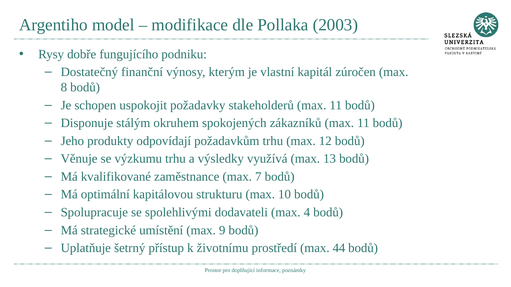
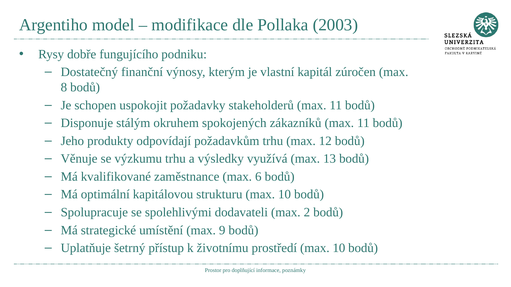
7: 7 -> 6
4: 4 -> 2
prostředí max 44: 44 -> 10
